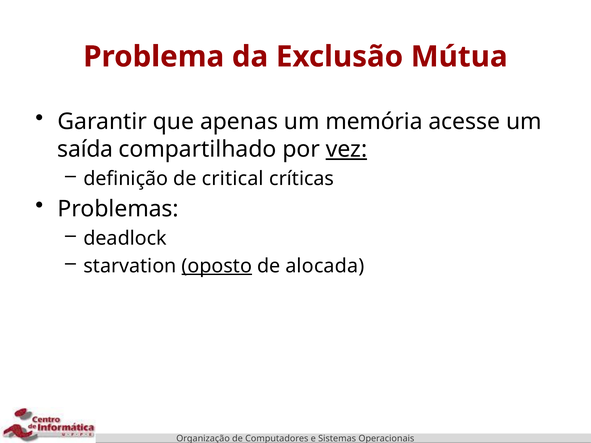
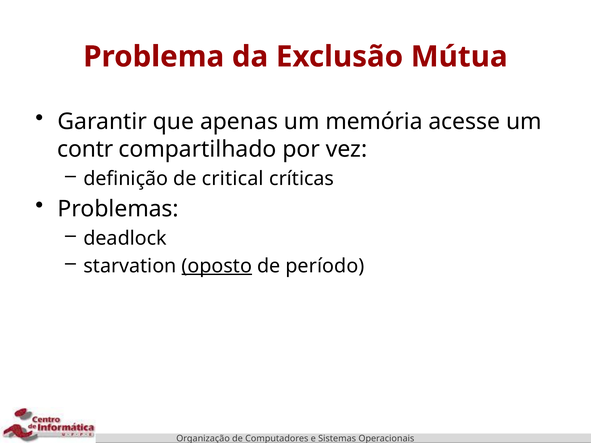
saída: saída -> contr
vez underline: present -> none
alocada: alocada -> período
